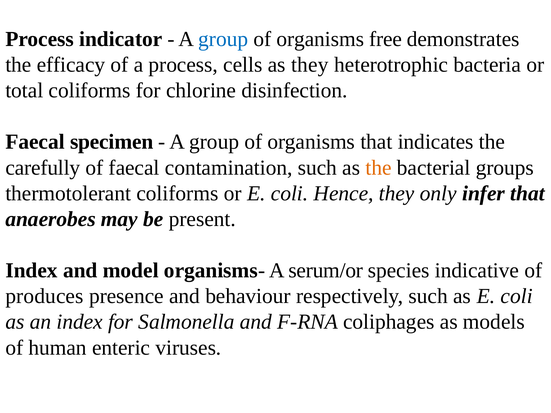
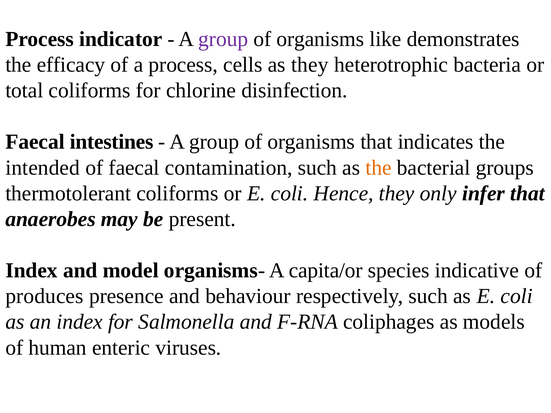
group at (223, 39) colour: blue -> purple
free: free -> like
specimen: specimen -> intestines
carefully: carefully -> intended
serum/or: serum/or -> capita/or
